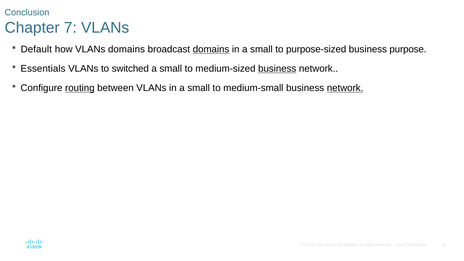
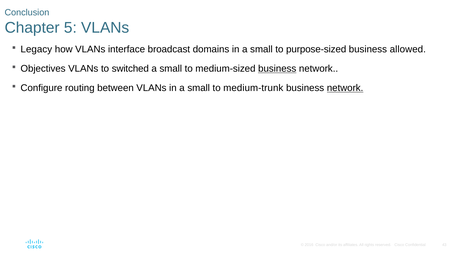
7: 7 -> 5
Default: Default -> Legacy
VLANs domains: domains -> interface
domains at (211, 49) underline: present -> none
purpose: purpose -> allowed
Essentials: Essentials -> Objectives
routing underline: present -> none
medium-small: medium-small -> medium-trunk
